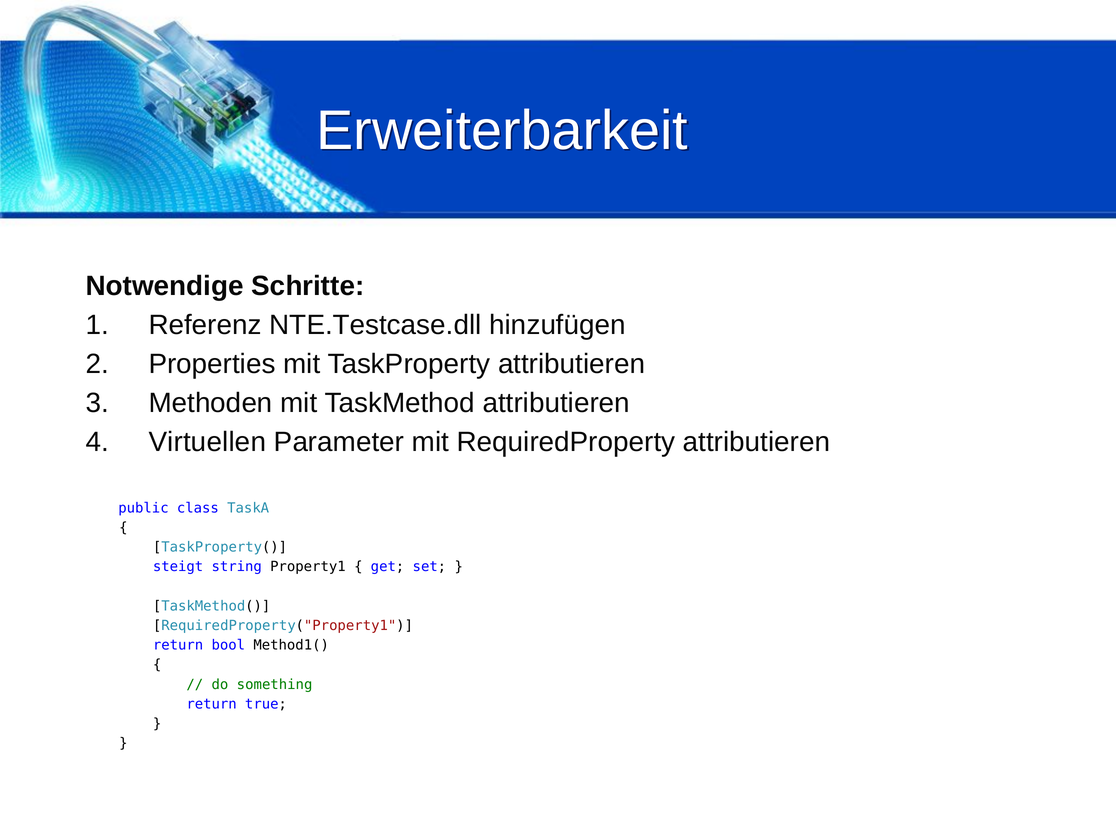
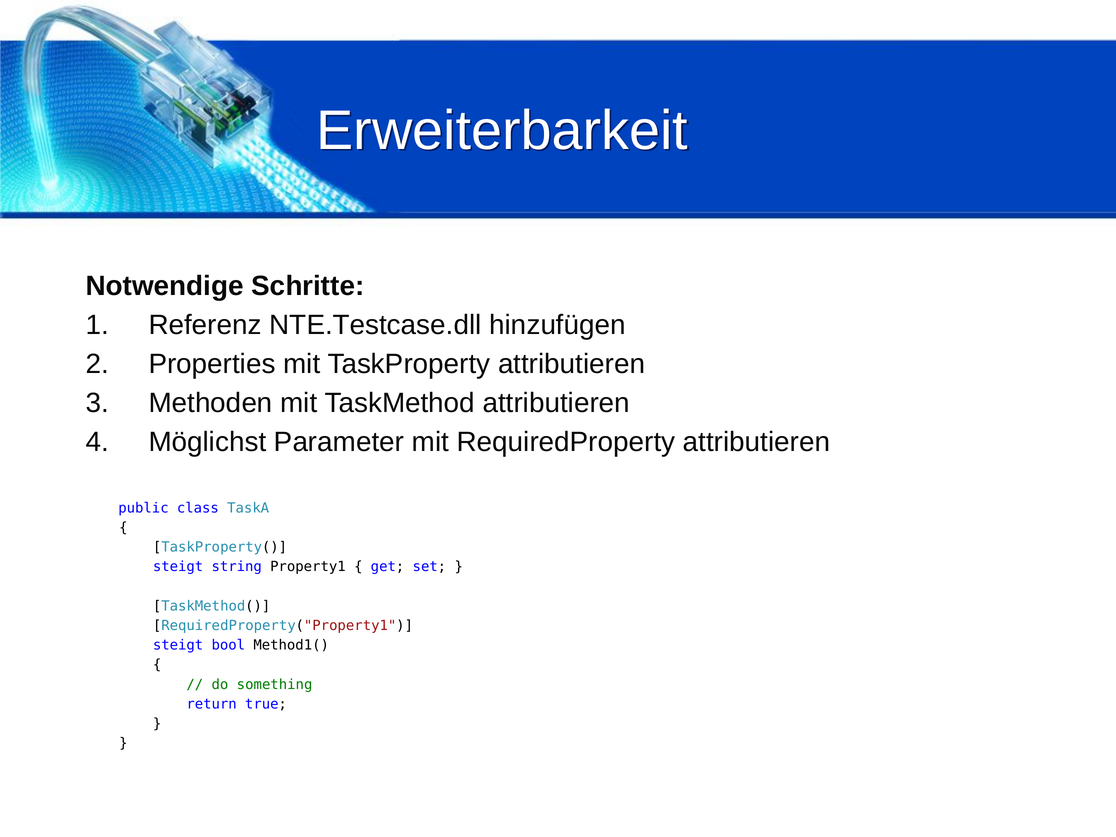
Virtuellen: Virtuellen -> Möglichst
return at (178, 645): return -> steigt
